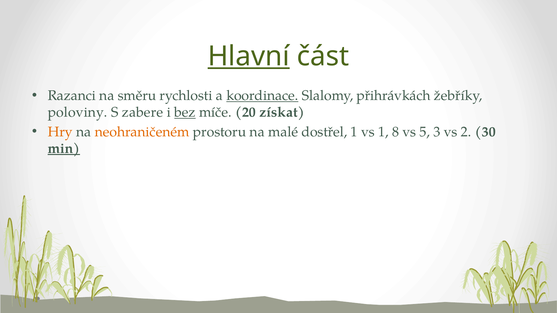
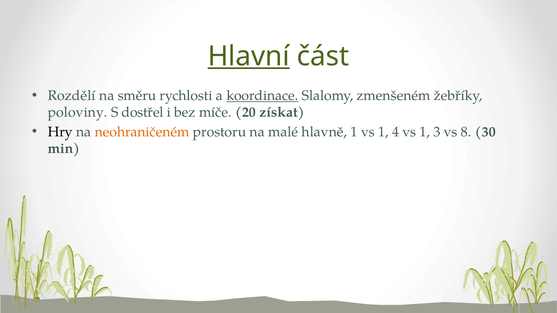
Razanci: Razanci -> Rozdělí
přihrávkách: přihrávkách -> zmenšeném
zabere: zabere -> dostřel
bez underline: present -> none
Hry colour: orange -> black
dostřel: dostřel -> hlavně
8: 8 -> 4
5 at (425, 132): 5 -> 1
2: 2 -> 8
min underline: present -> none
